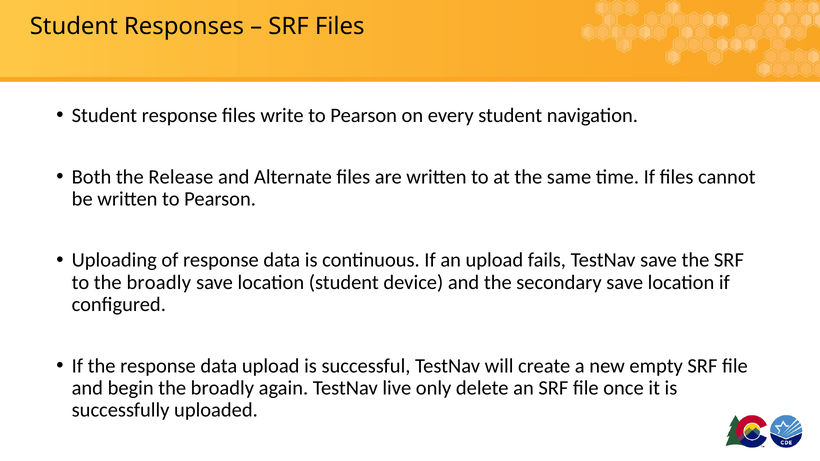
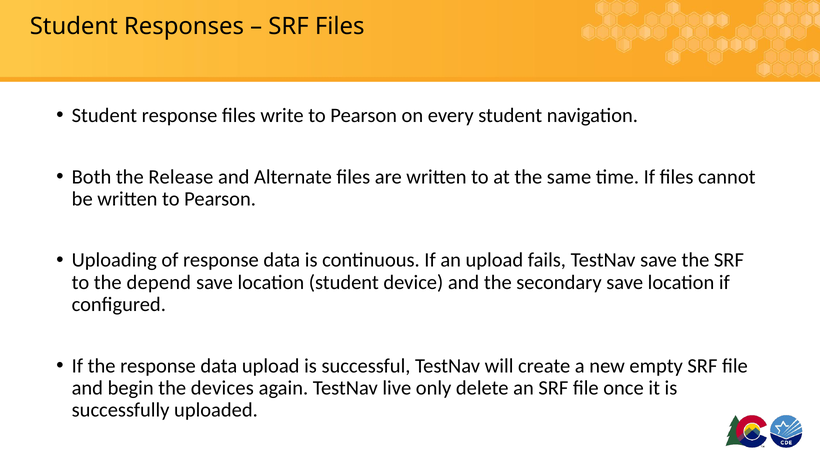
to the broadly: broadly -> depend
begin the broadly: broadly -> devices
